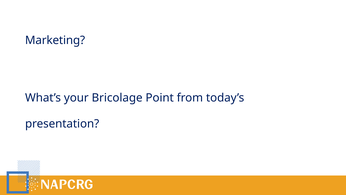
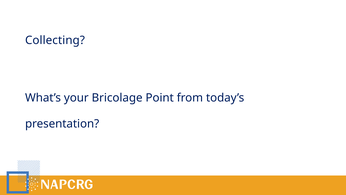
Marketing: Marketing -> Collecting
